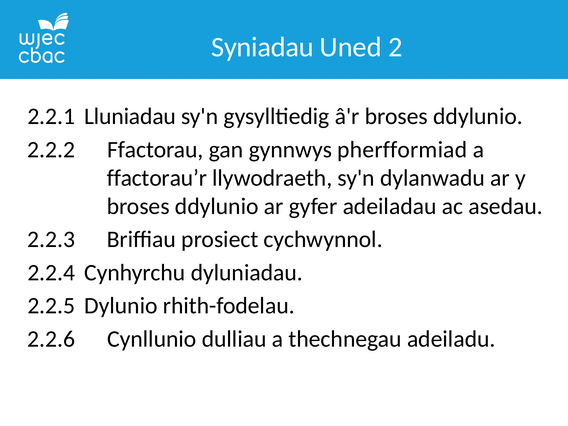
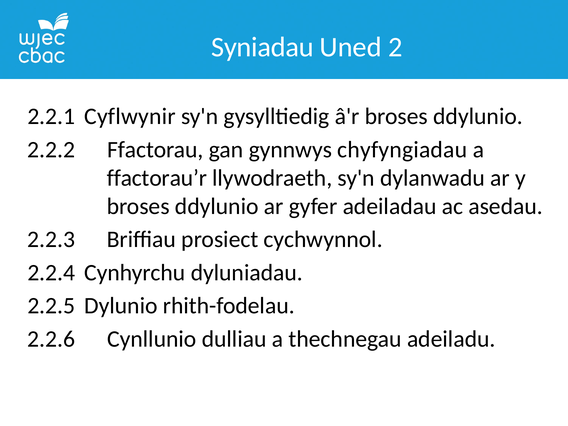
Lluniadau: Lluniadau -> Cyflwynir
pherfformiad: pherfformiad -> chyfyngiadau
